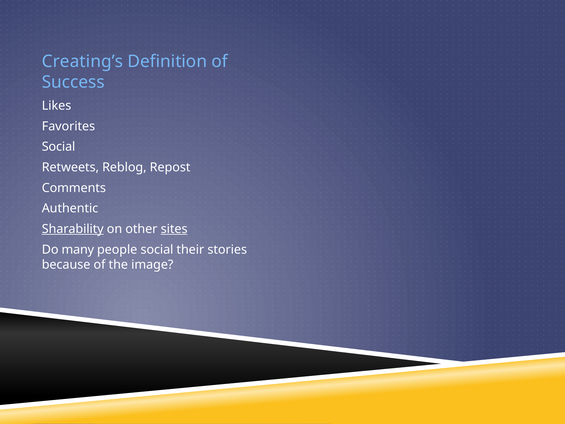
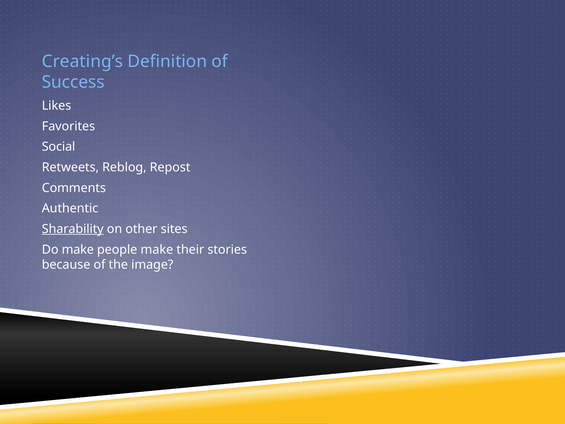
sites underline: present -> none
Do many: many -> make
people social: social -> make
